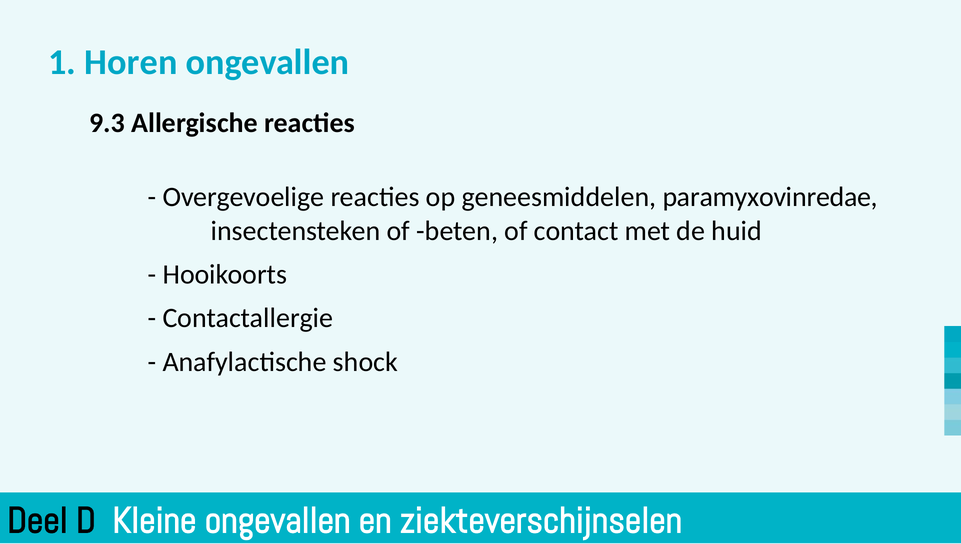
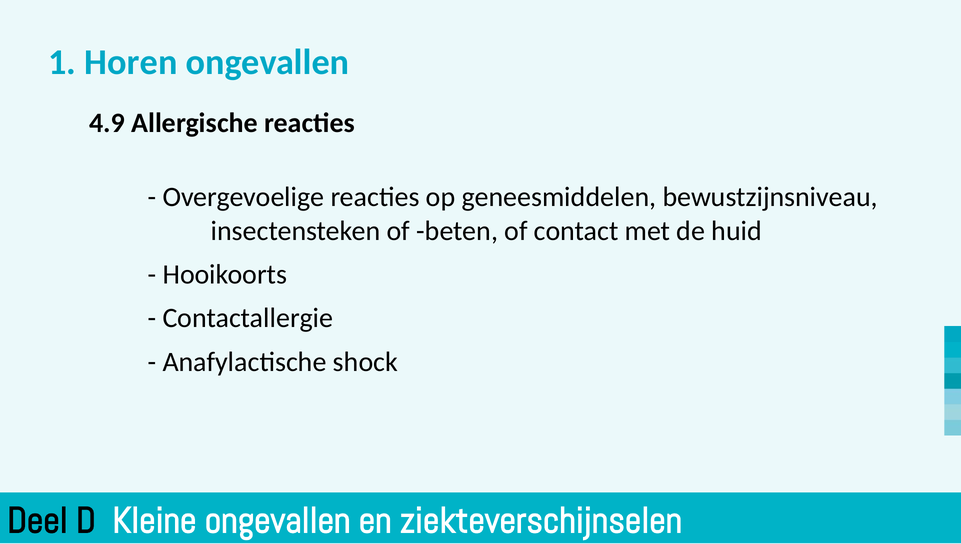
9.3: 9.3 -> 4.9
paramyxovinredae: paramyxovinredae -> bewustzijnsniveau
